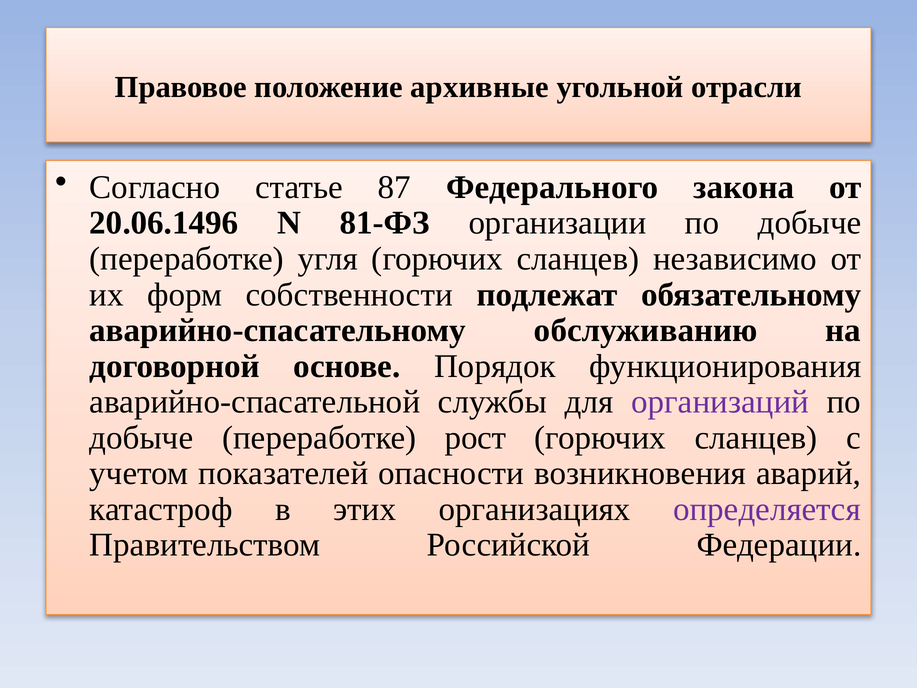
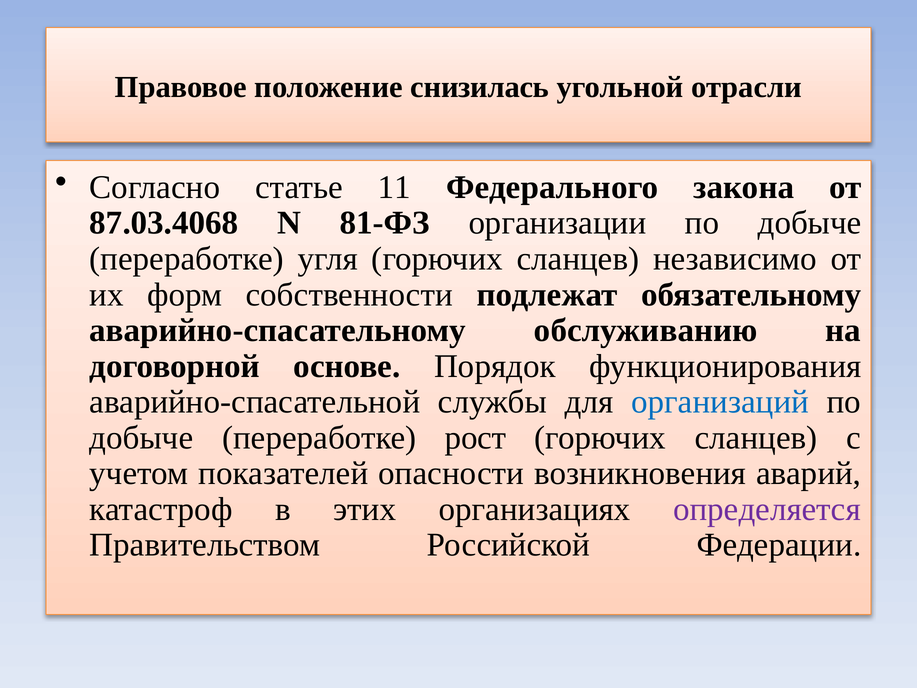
архивные: архивные -> снизилась
87: 87 -> 11
20.06.1496: 20.06.1496 -> 87.03.4068
организаций colour: purple -> blue
